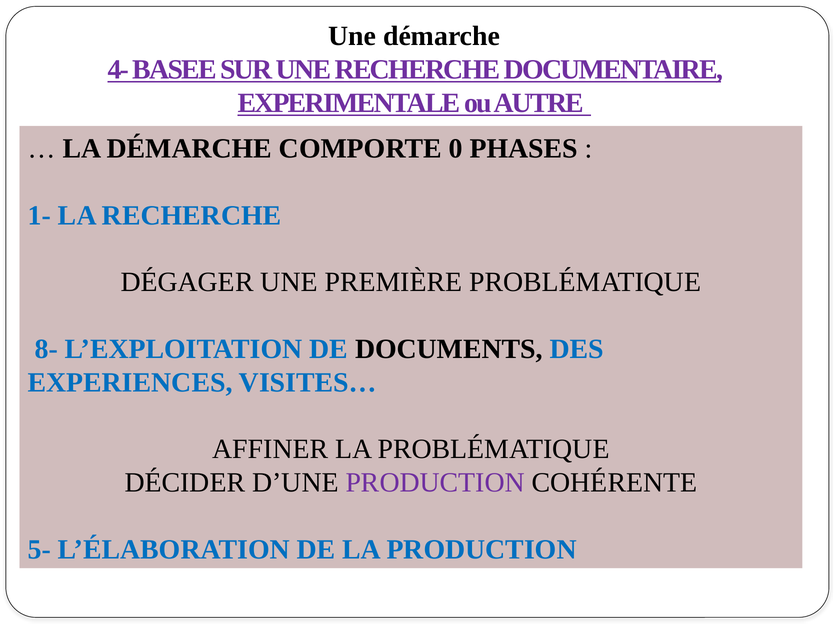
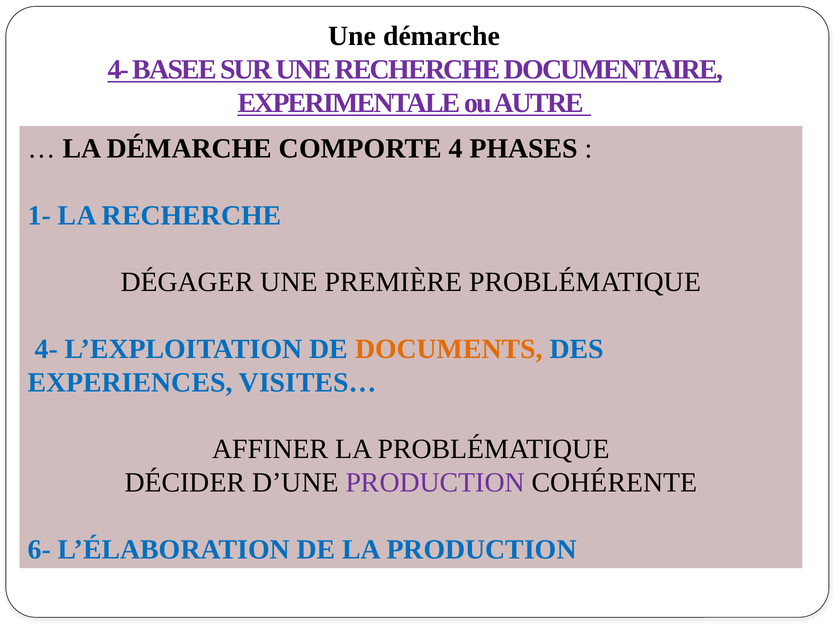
0: 0 -> 4
8- at (46, 349): 8- -> 4-
DOCUMENTS colour: black -> orange
5-: 5- -> 6-
